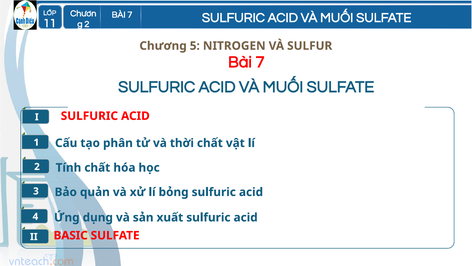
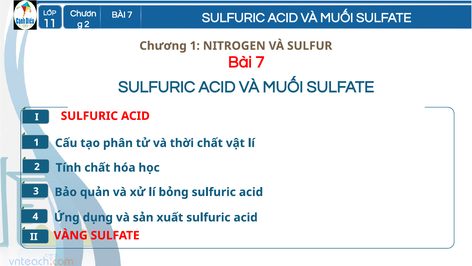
Chương 5: 5 -> 1
BASIC: BASIC -> VÀNG
